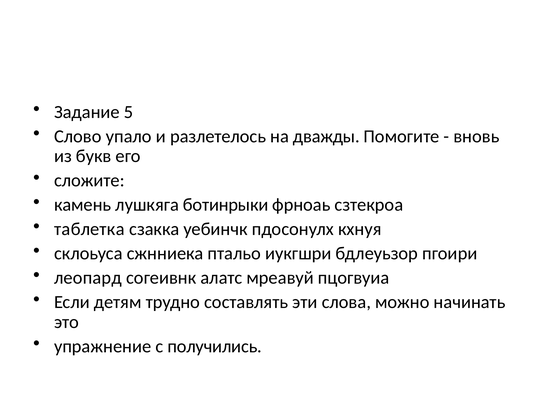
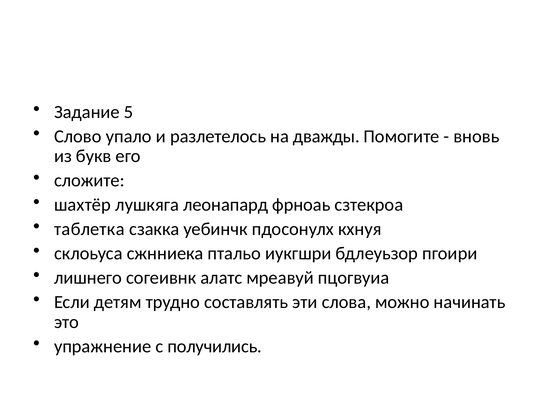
камень: камень -> шахтёр
ботинрыки: ботинрыки -> леонапард
леопард: леопард -> лишнего
